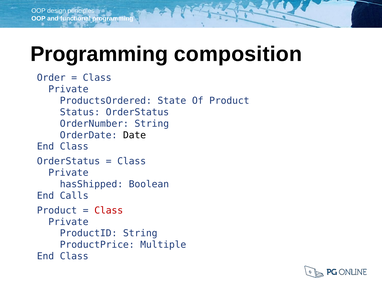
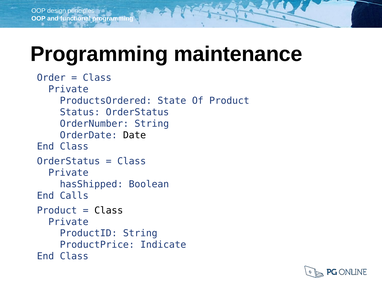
composition: composition -> maintenance
Class at (109, 210) colour: red -> black
Multiple: Multiple -> Indicate
